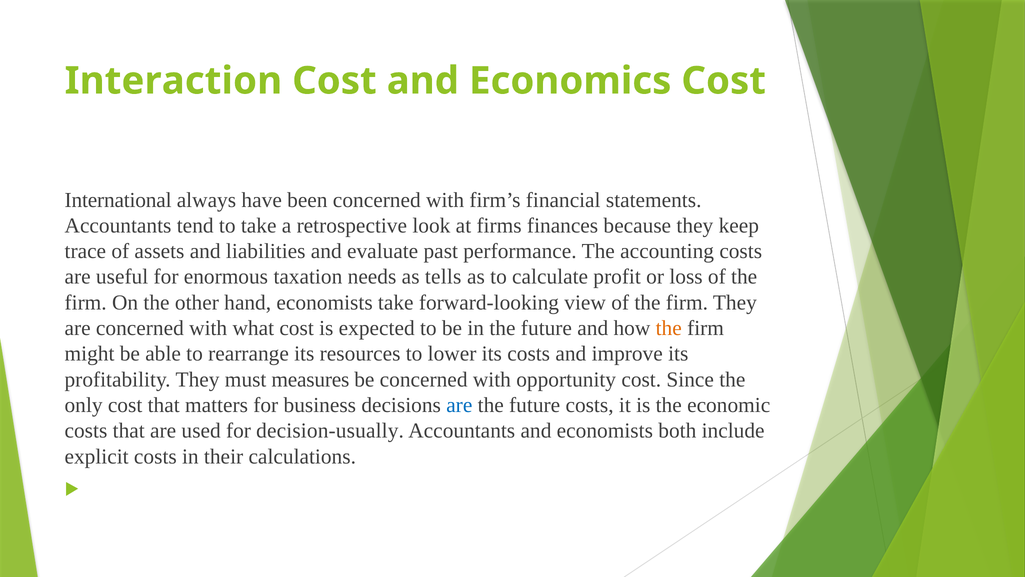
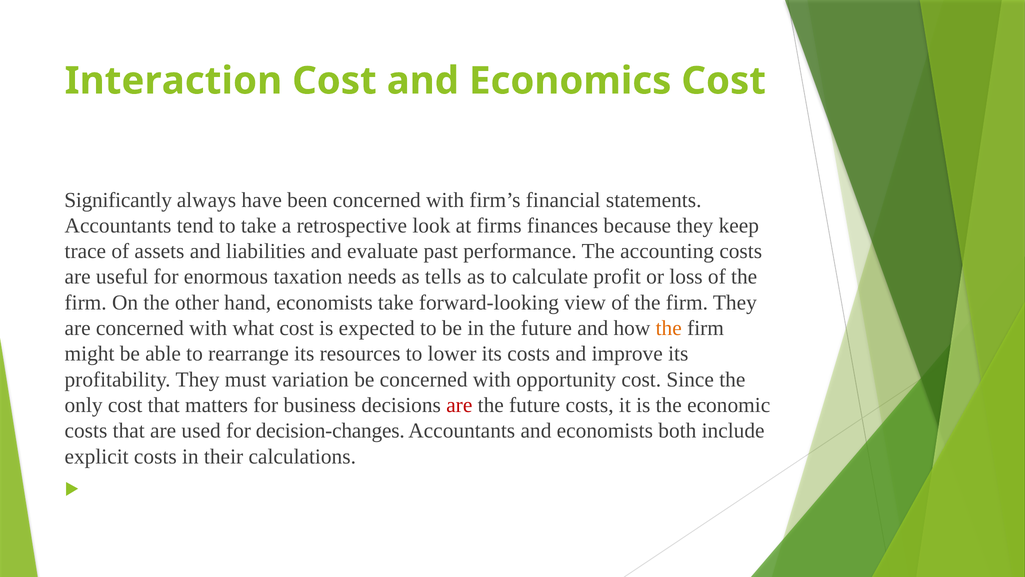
International: International -> Significantly
measures: measures -> variation
are at (459, 405) colour: blue -> red
decision-usually: decision-usually -> decision-changes
